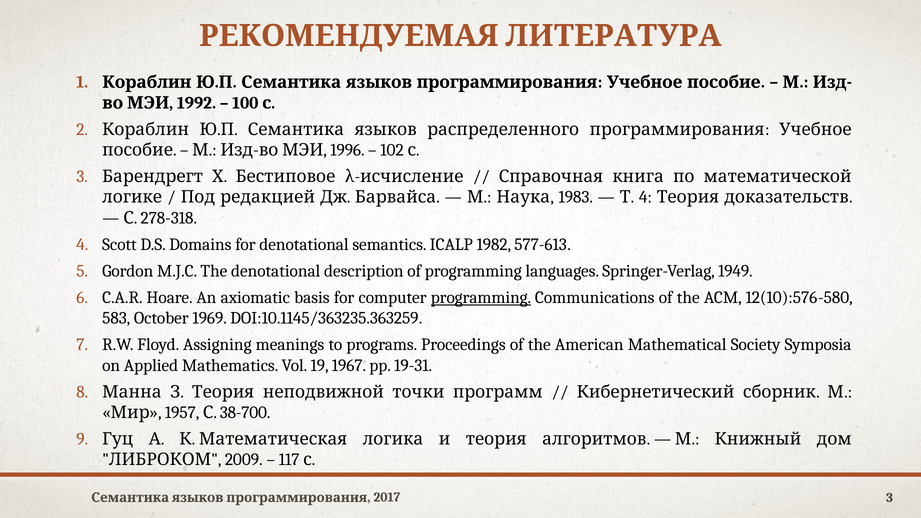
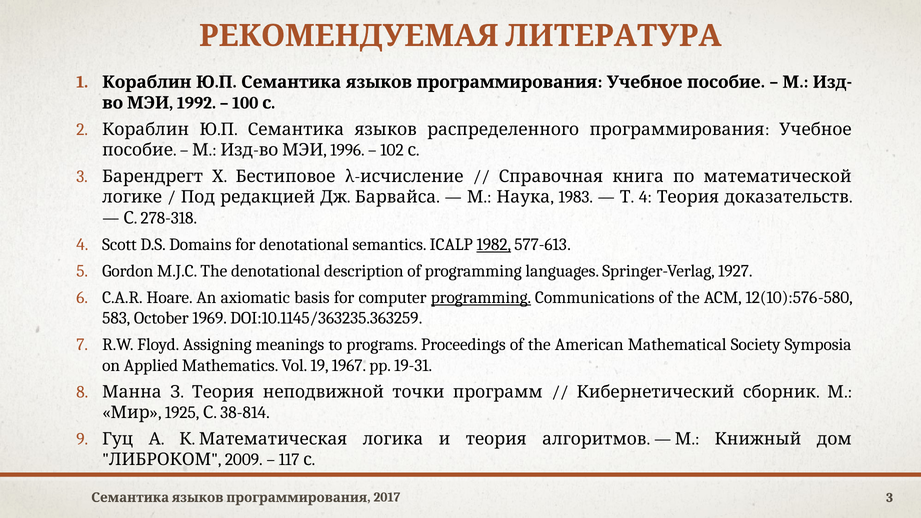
1982 underline: none -> present
1949: 1949 -> 1927
1957: 1957 -> 1925
38-700: 38-700 -> 38-814
